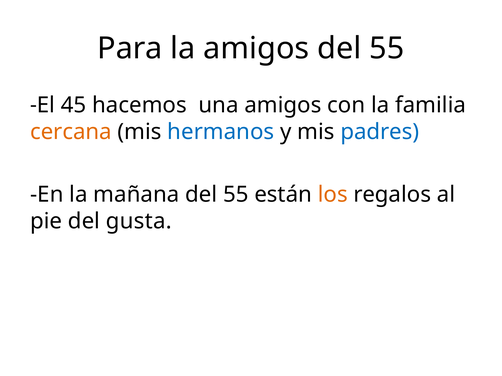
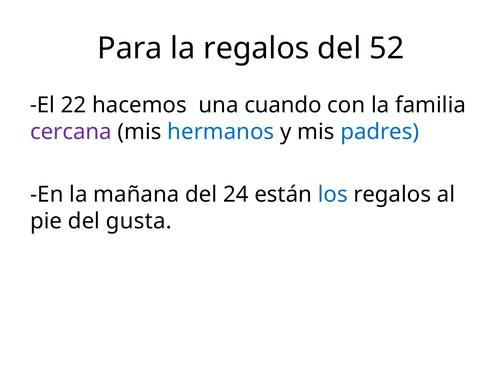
la amigos: amigos -> regalos
55 at (387, 49): 55 -> 52
45: 45 -> 22
una amigos: amigos -> cuando
cercana colour: orange -> purple
mañana del 55: 55 -> 24
los colour: orange -> blue
